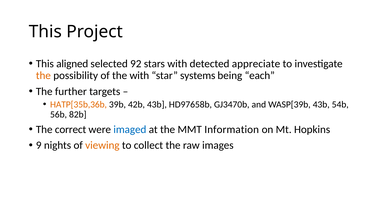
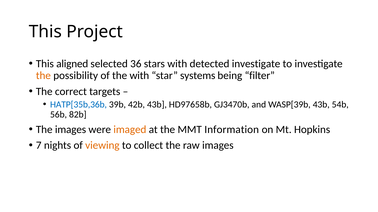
92: 92 -> 36
detected appreciate: appreciate -> investigate
each: each -> filter
further: further -> correct
HATP[35b,36b colour: orange -> blue
The correct: correct -> images
imaged colour: blue -> orange
9: 9 -> 7
